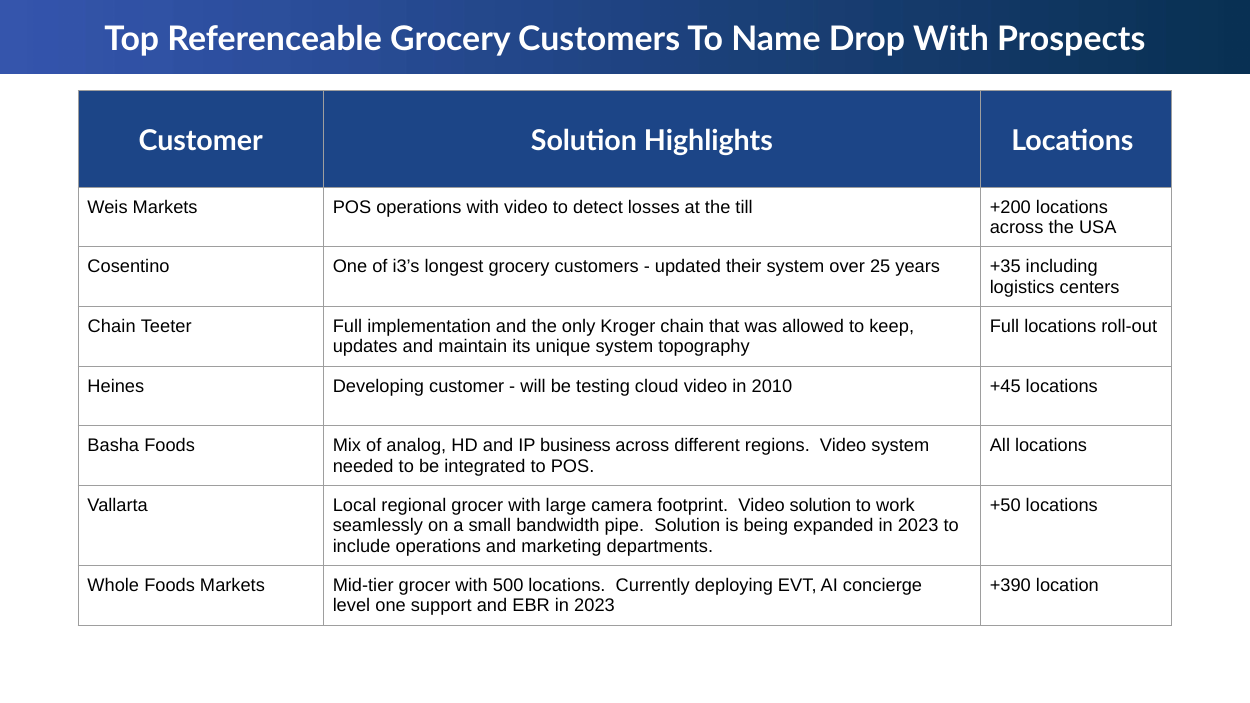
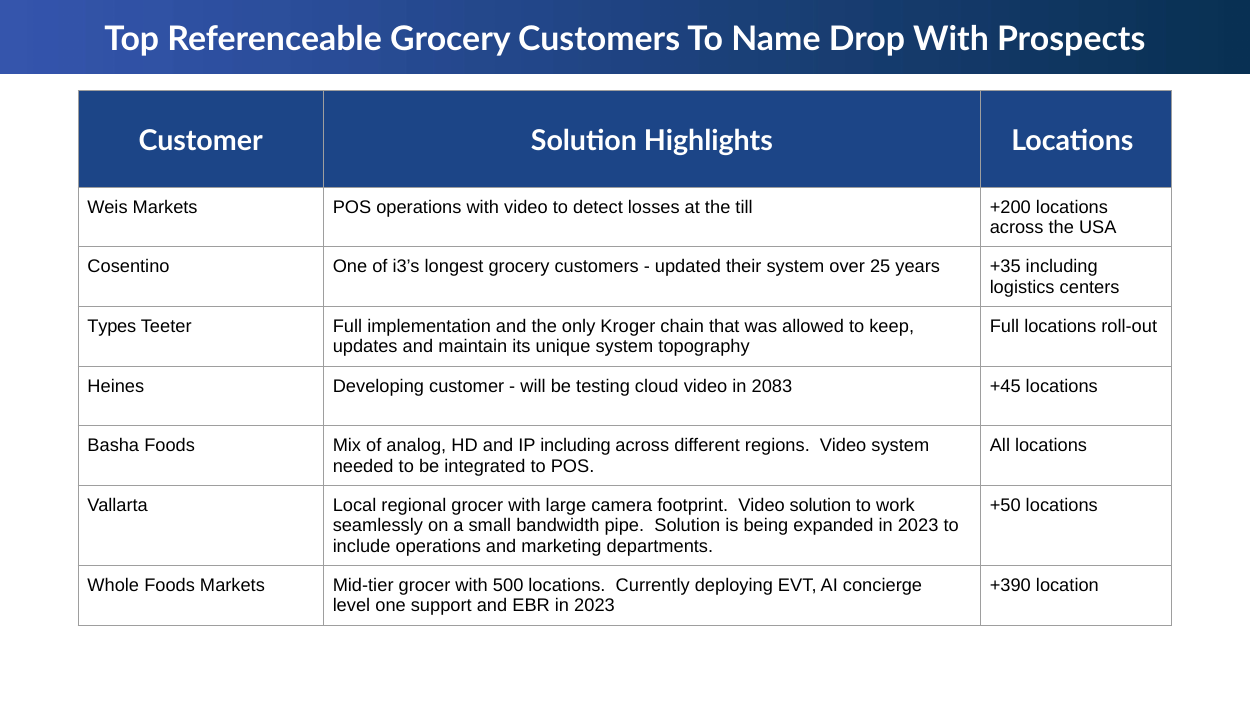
Chain at (112, 327): Chain -> Types
2010: 2010 -> 2083
IP business: business -> including
